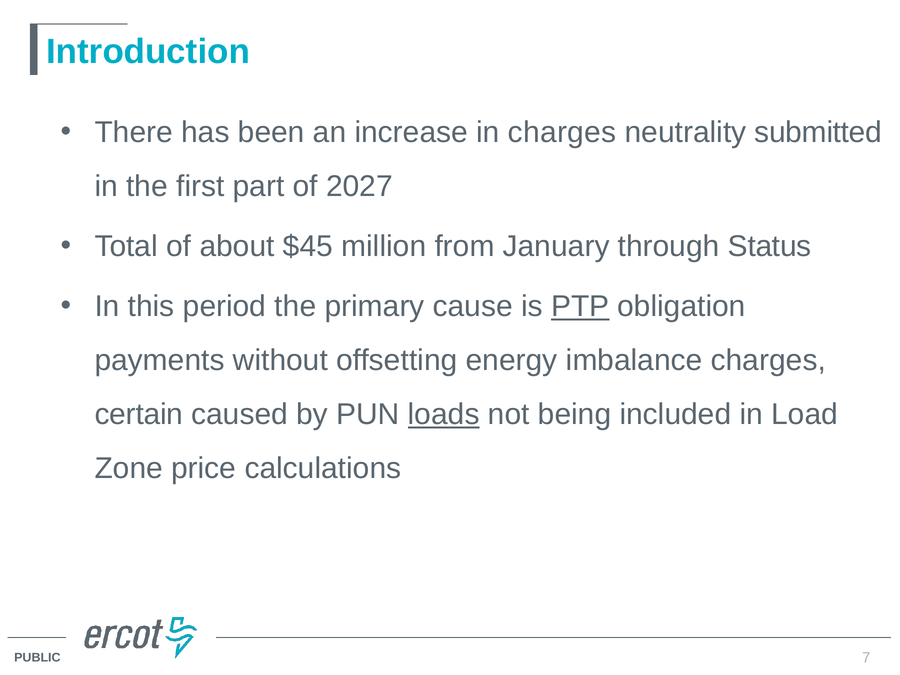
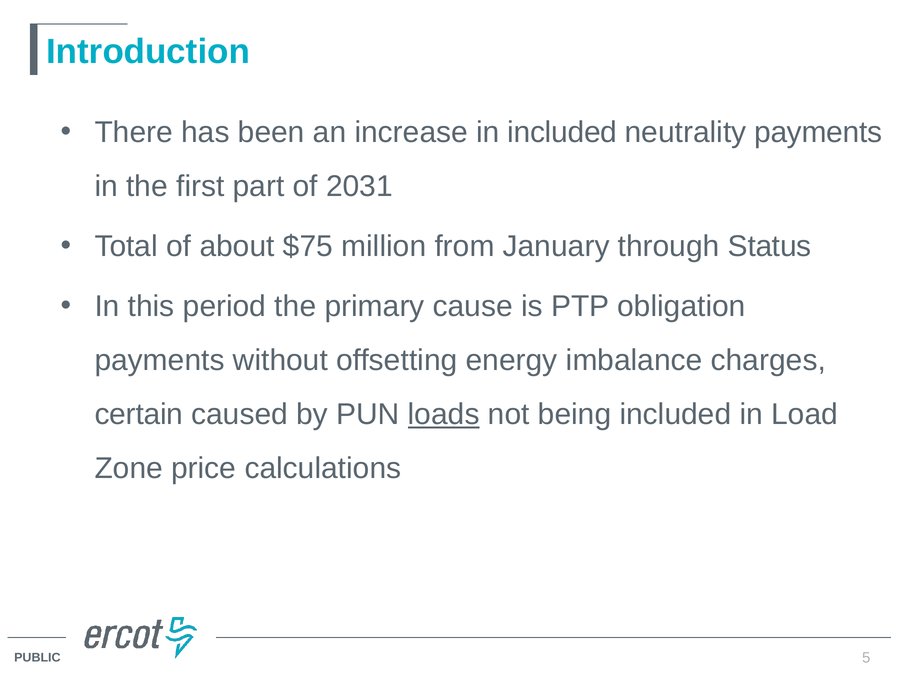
in charges: charges -> included
neutrality submitted: submitted -> payments
2027: 2027 -> 2031
$45: $45 -> $75
PTP underline: present -> none
7: 7 -> 5
